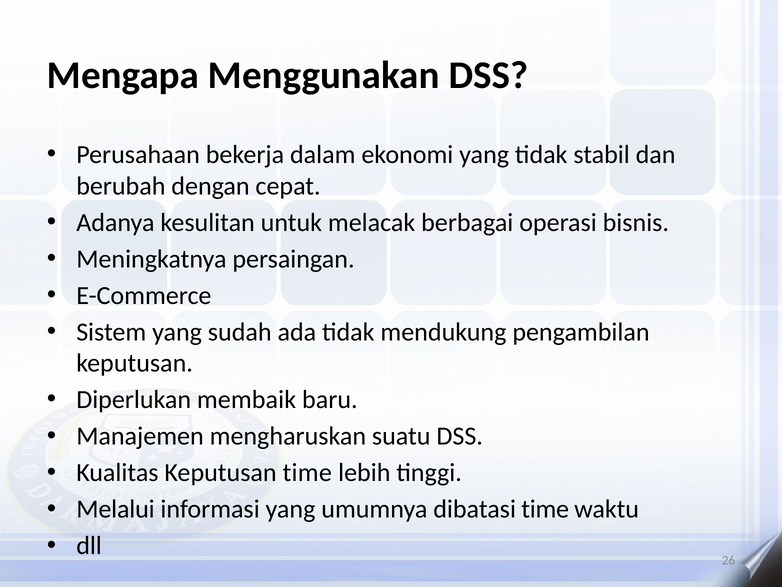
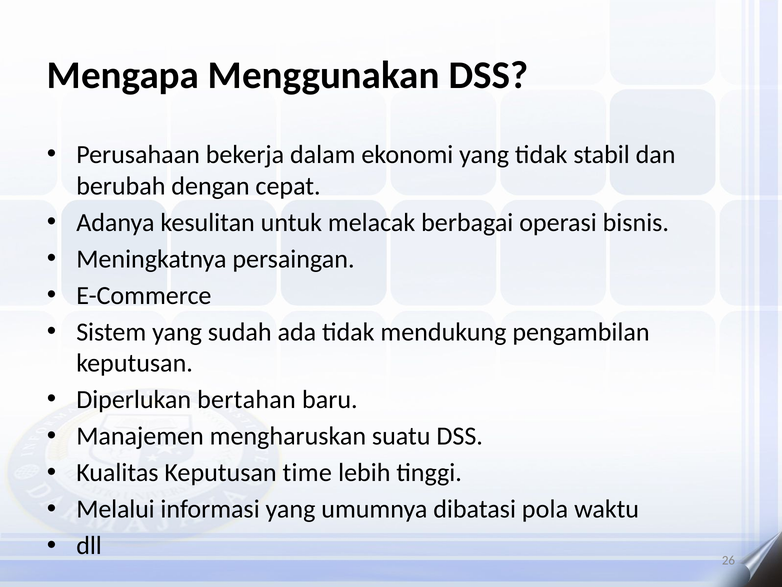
membaik: membaik -> bertahan
dibatasi time: time -> pola
